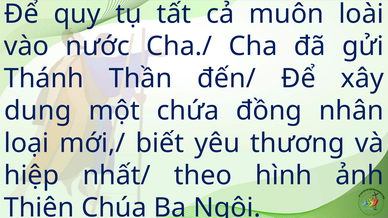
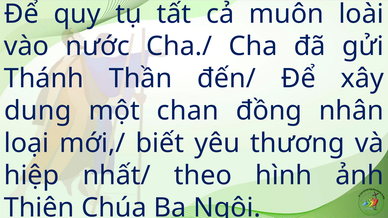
chứa: chứa -> chan
